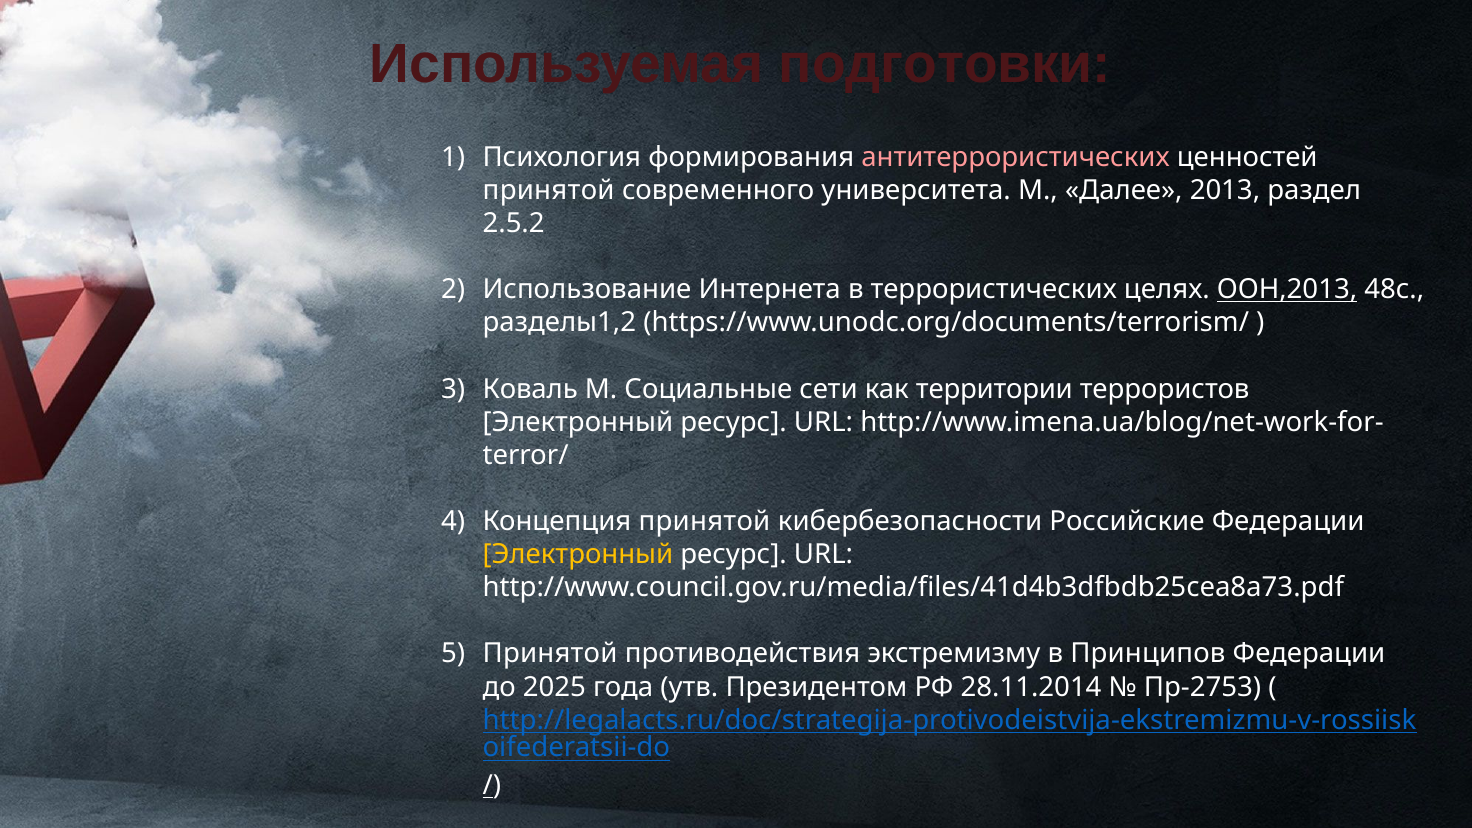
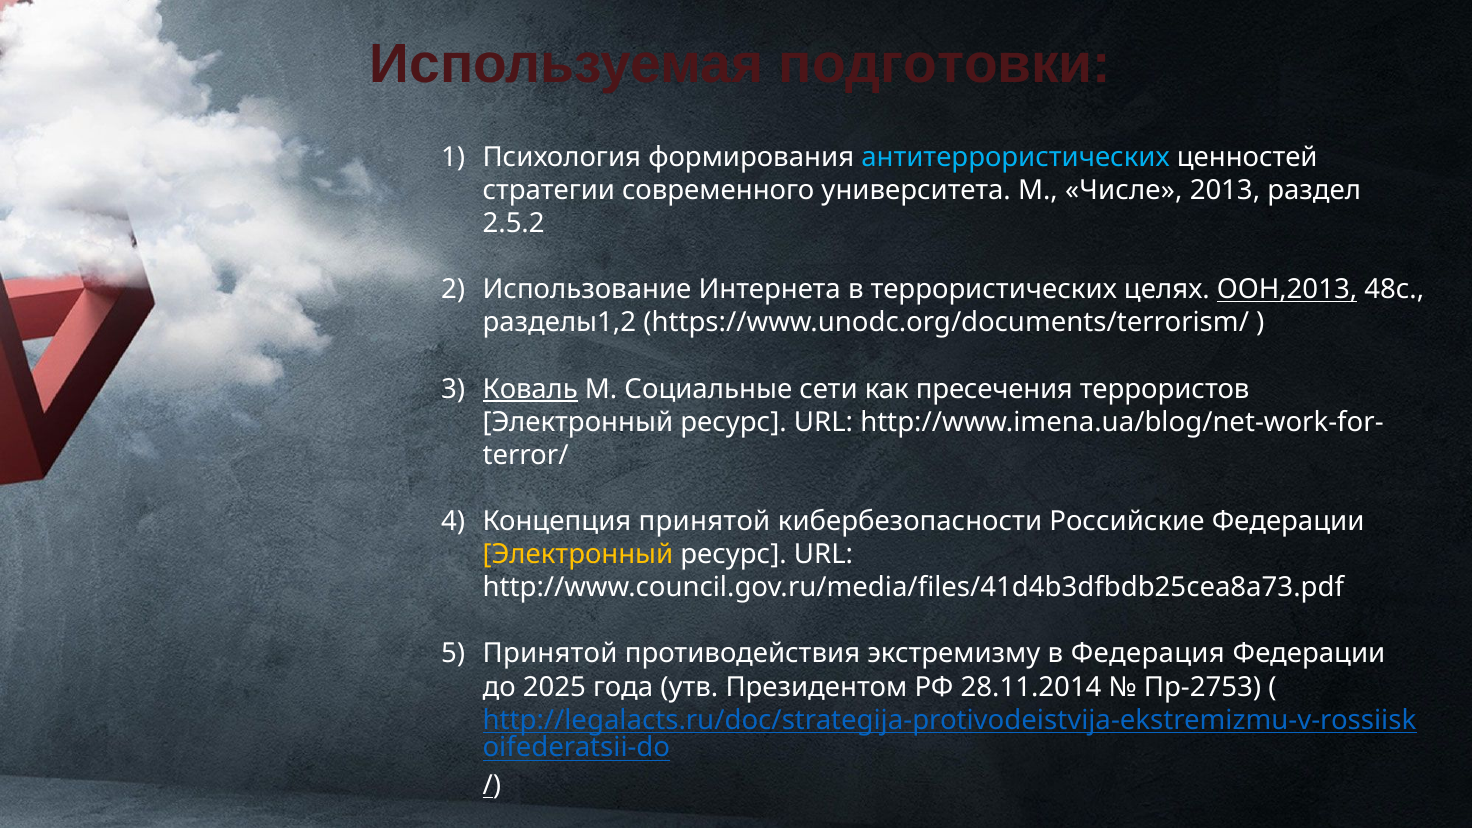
антитеррористических colour: pink -> light blue
принятой at (549, 190): принятой -> стратегии
Далее: Далее -> Числе
Коваль underline: none -> present
территории: территории -> пресечения
Принципов: Принципов -> Федерация
